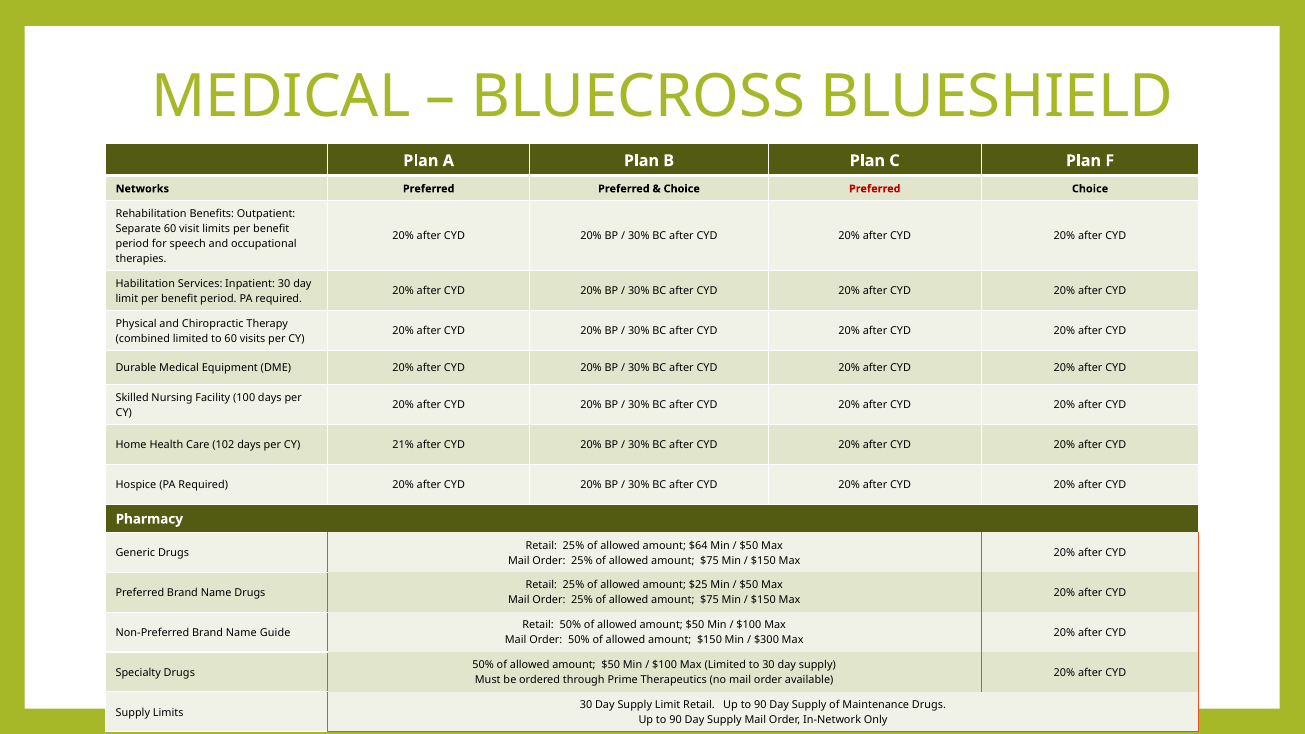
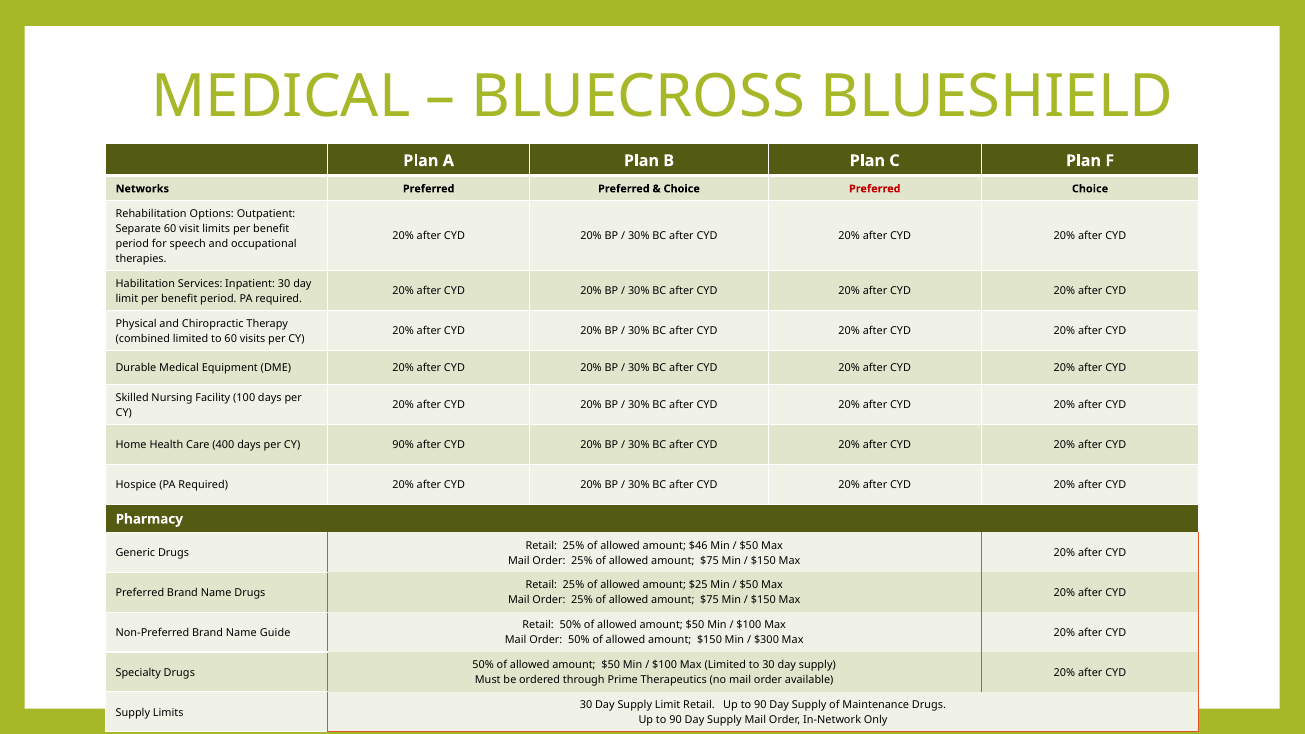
Benefits: Benefits -> Options
102: 102 -> 400
21%: 21% -> 90%
$64: $64 -> $46
